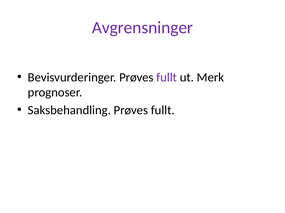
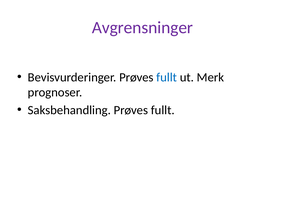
fullt at (167, 78) colour: purple -> blue
